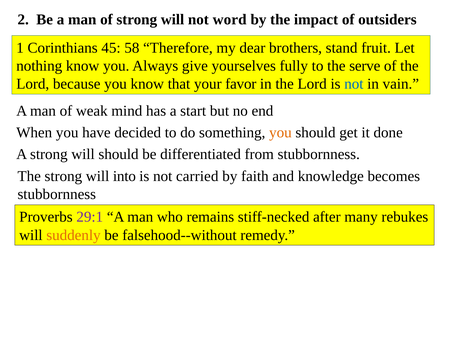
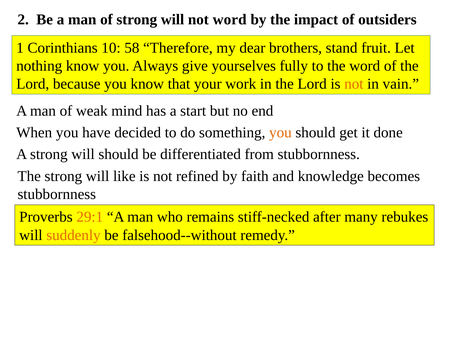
45: 45 -> 10
the serve: serve -> word
favor: favor -> work
not at (354, 84) colour: blue -> orange
into: into -> like
carried: carried -> refined
29:1 colour: purple -> orange
